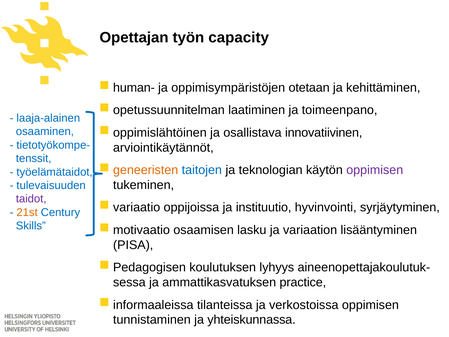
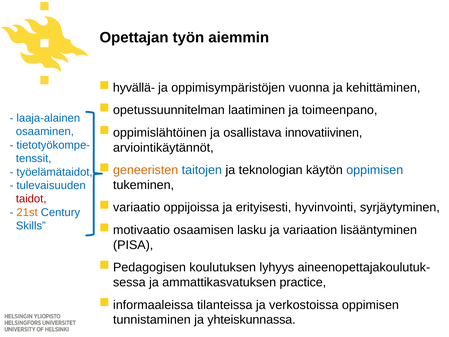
capacity: capacity -> aiemmin
human-: human- -> hyvällä-
otetaan: otetaan -> vuonna
oppimisen at (375, 170) colour: purple -> blue
taidot colour: purple -> red
instituutio: instituutio -> erityisesti
